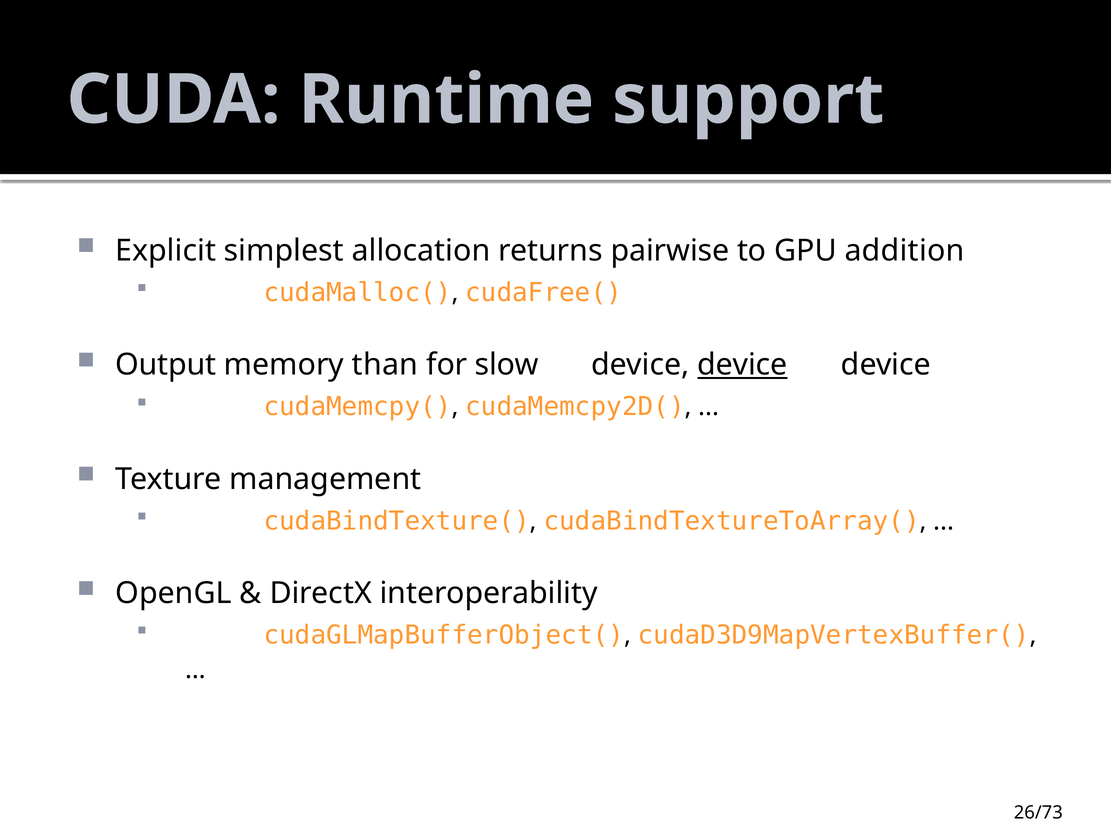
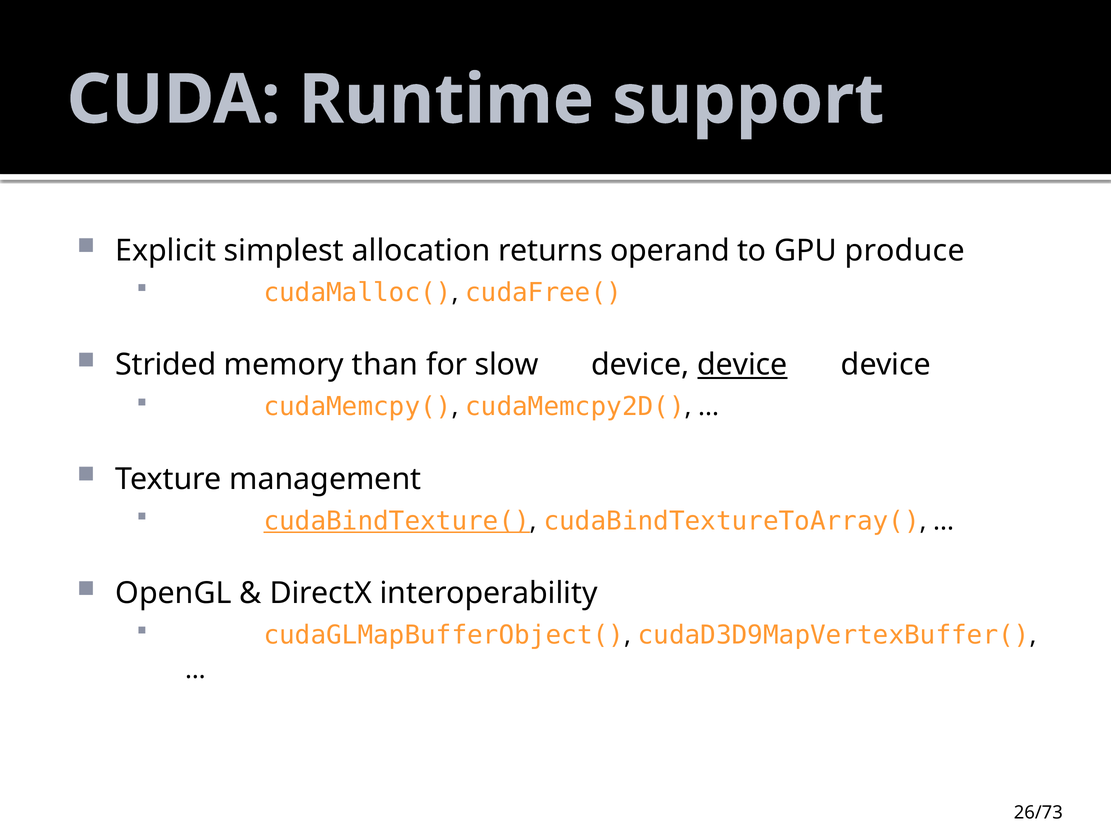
pairwise: pairwise -> operand
addition: addition -> produce
Output: Output -> Strided
cudaBindTexture( underline: none -> present
